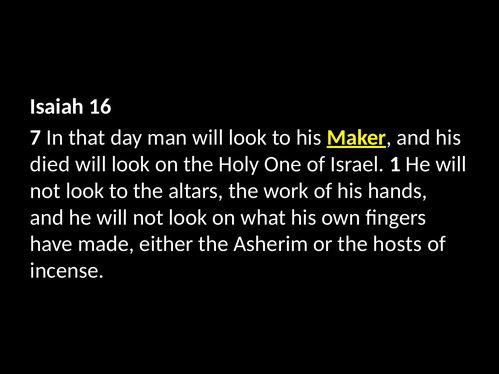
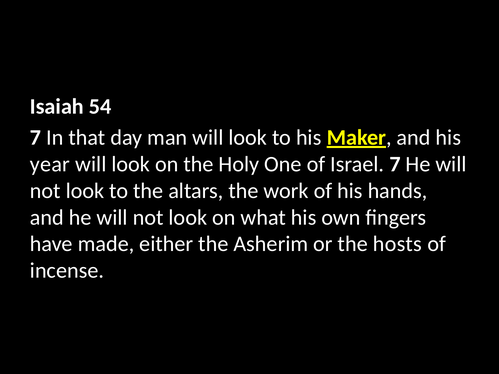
16: 16 -> 54
died: died -> year
Israel 1: 1 -> 7
